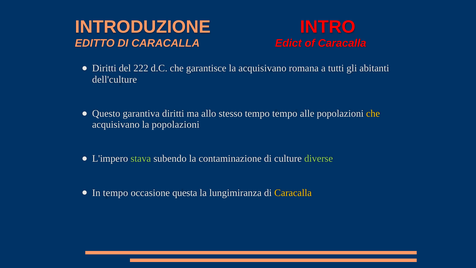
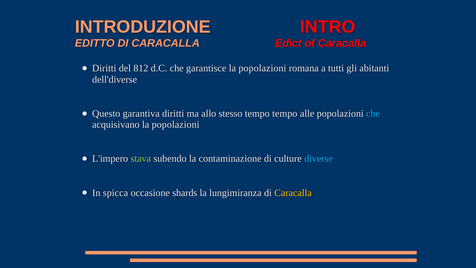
222: 222 -> 812
garantisce la acquisivano: acquisivano -> popolazioni
dell'culture: dell'culture -> dell'diverse
che at (373, 113) colour: yellow -> light blue
diverse colour: light green -> light blue
In tempo: tempo -> spicca
questa: questa -> shards
